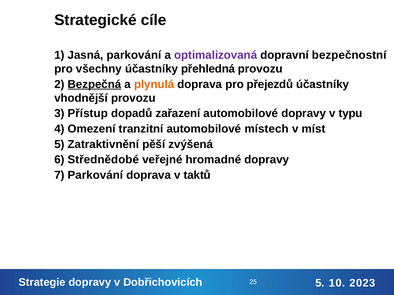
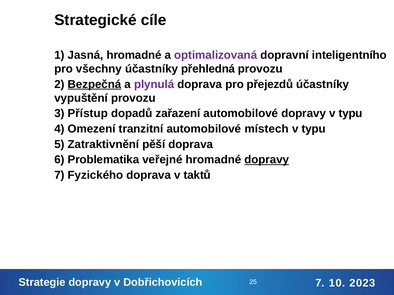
Jasná parkování: parkování -> hromadné
bezpečnostní: bezpečnostní -> inteligentního
plynulá colour: orange -> purple
vhodnější: vhodnější -> vypuštění
míst at (314, 129): míst -> typu
pěší zvýšená: zvýšená -> doprava
Střednědobé: Střednědobé -> Problematika
dopravy at (267, 160) underline: none -> present
7 Parkování: Parkování -> Fyzického
5 at (320, 283): 5 -> 7
